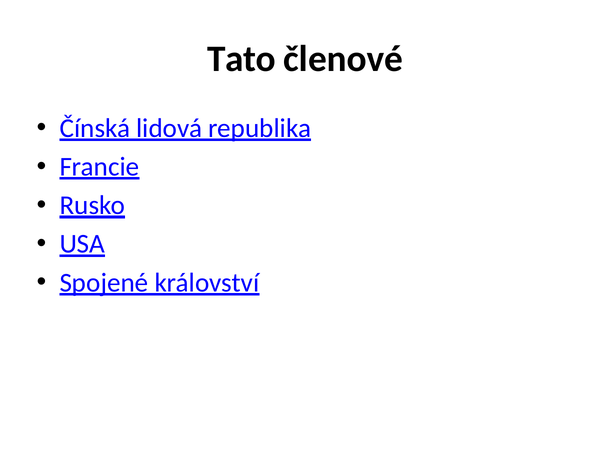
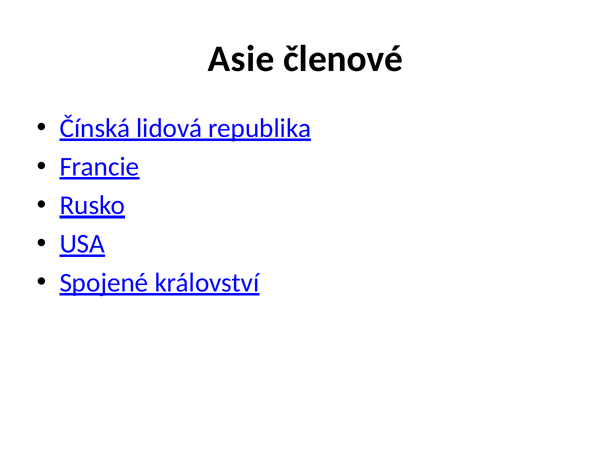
Tato: Tato -> Asie
